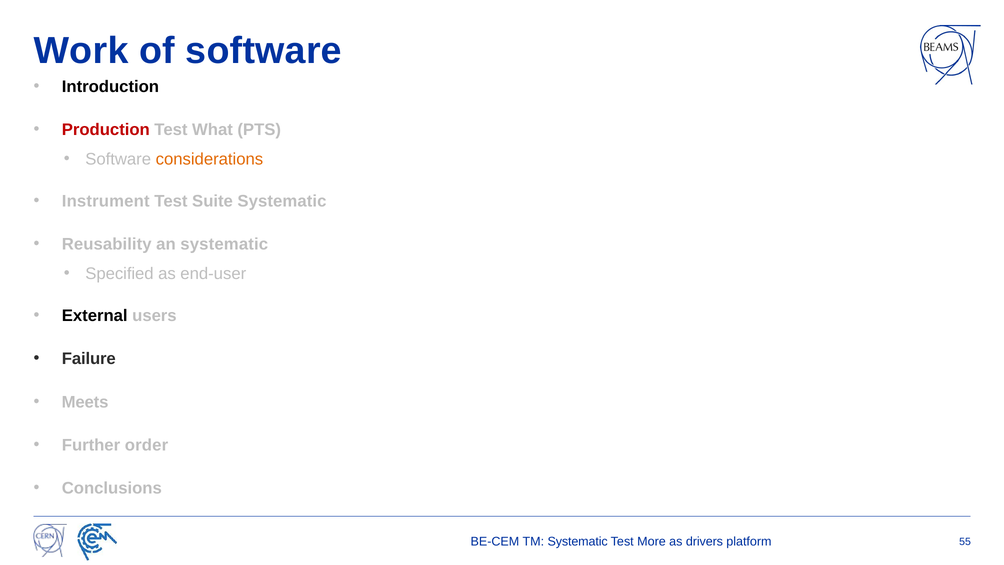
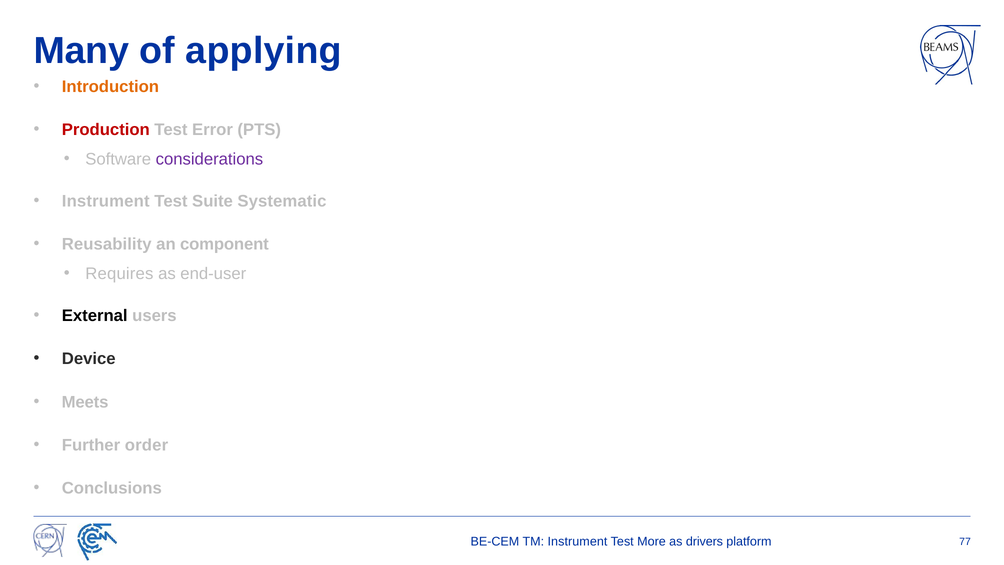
Work: Work -> Many
of software: software -> applying
Introduction colour: black -> orange
What: What -> Error
considerations colour: orange -> purple
an systematic: systematic -> component
Specified: Specified -> Requires
Failure: Failure -> Device
TM Systematic: Systematic -> Instrument
55: 55 -> 77
